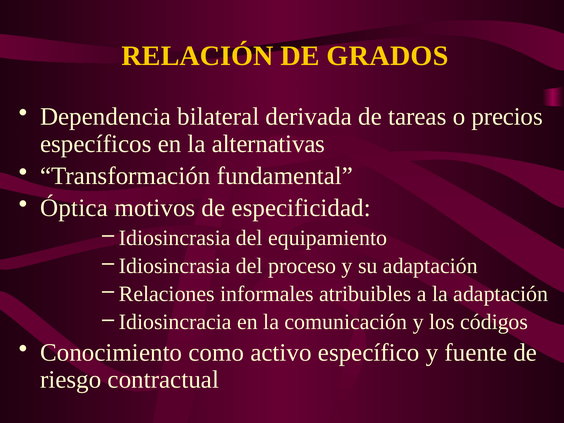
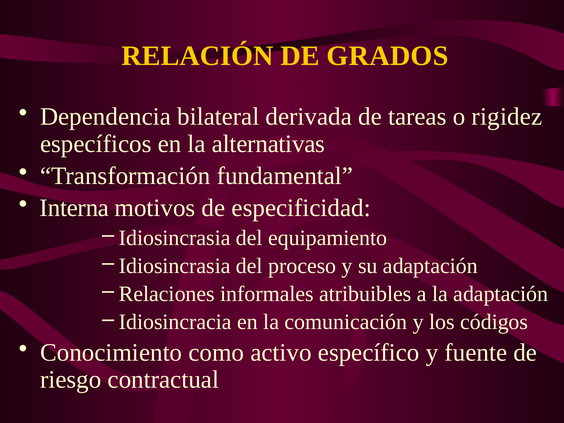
precios: precios -> rigidez
Óptica: Óptica -> Interna
